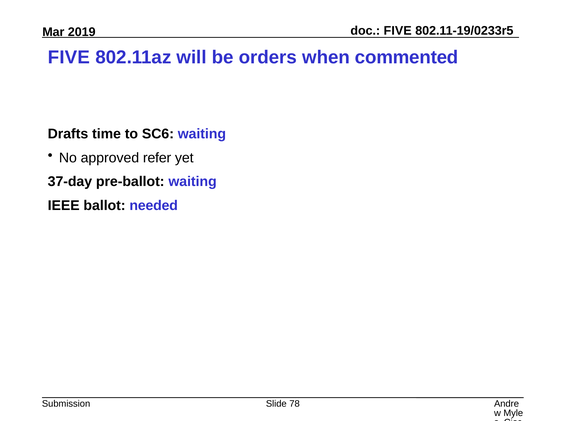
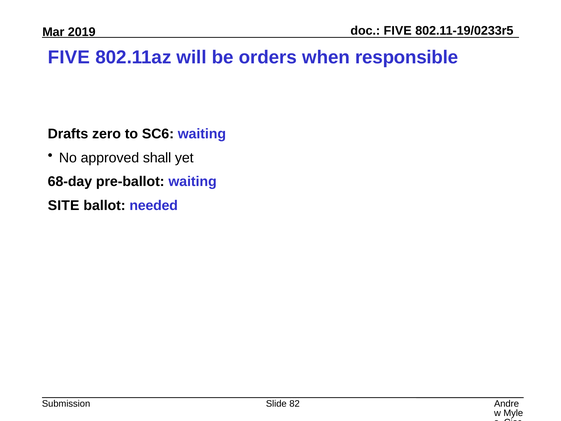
commented: commented -> responsible
time: time -> zero
refer: refer -> shall
37-day: 37-day -> 68-day
IEEE: IEEE -> SITE
78: 78 -> 82
